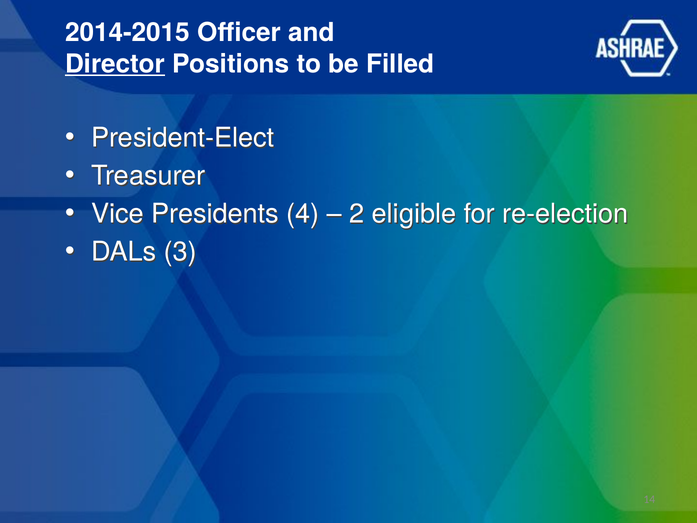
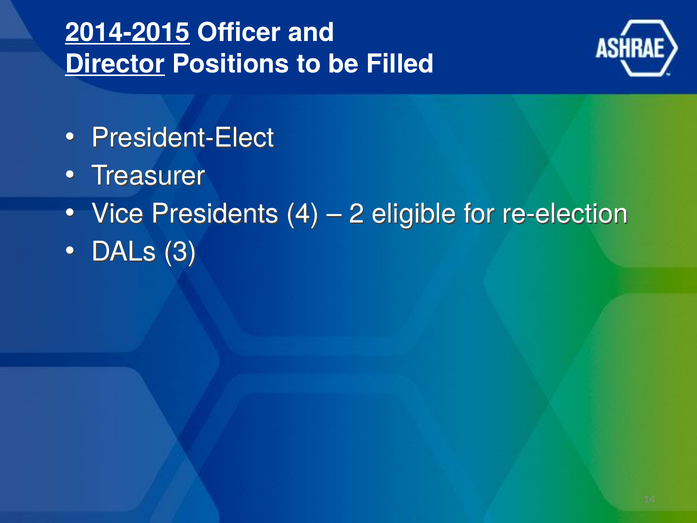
2014-2015 underline: none -> present
